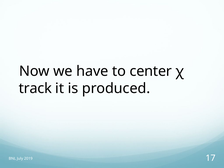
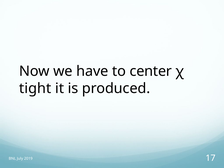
track: track -> tight
